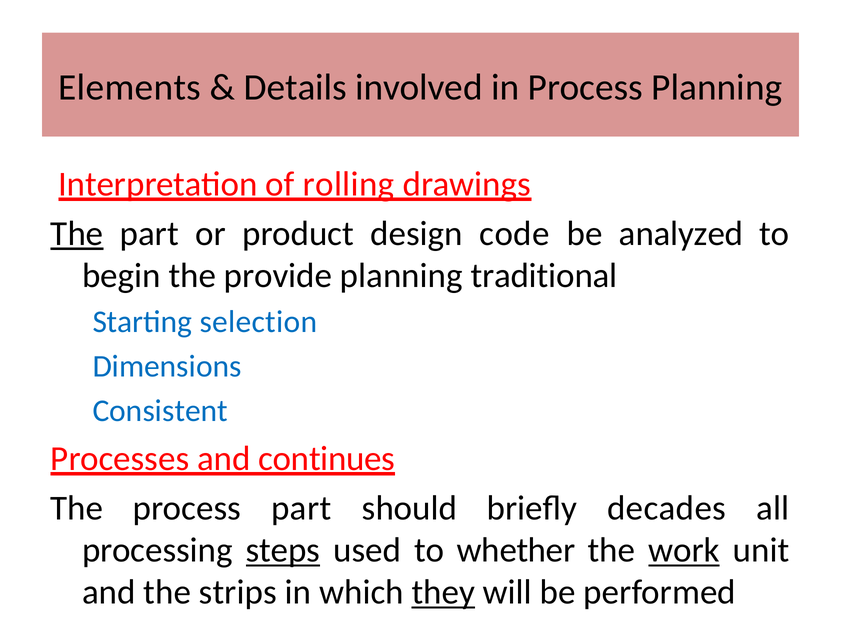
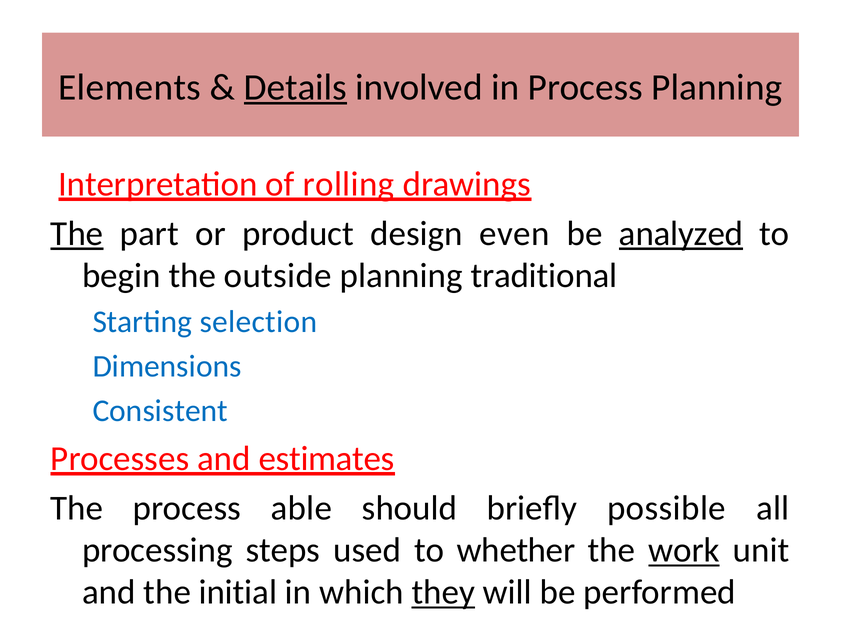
Details underline: none -> present
code: code -> even
analyzed underline: none -> present
provide: provide -> outside
continues: continues -> estimates
process part: part -> able
decades: decades -> possible
steps underline: present -> none
strips: strips -> initial
